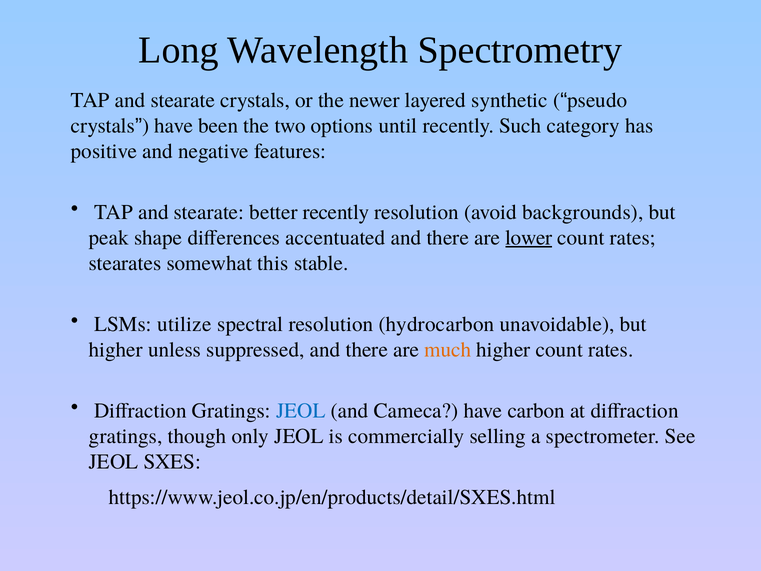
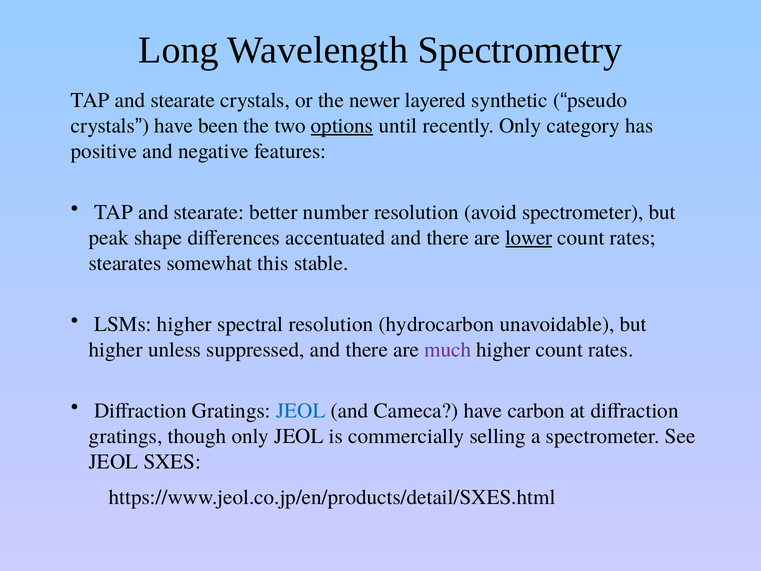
options underline: none -> present
recently Such: Such -> Only
better recently: recently -> number
avoid backgrounds: backgrounds -> spectrometer
LSMs utilize: utilize -> higher
much colour: orange -> purple
